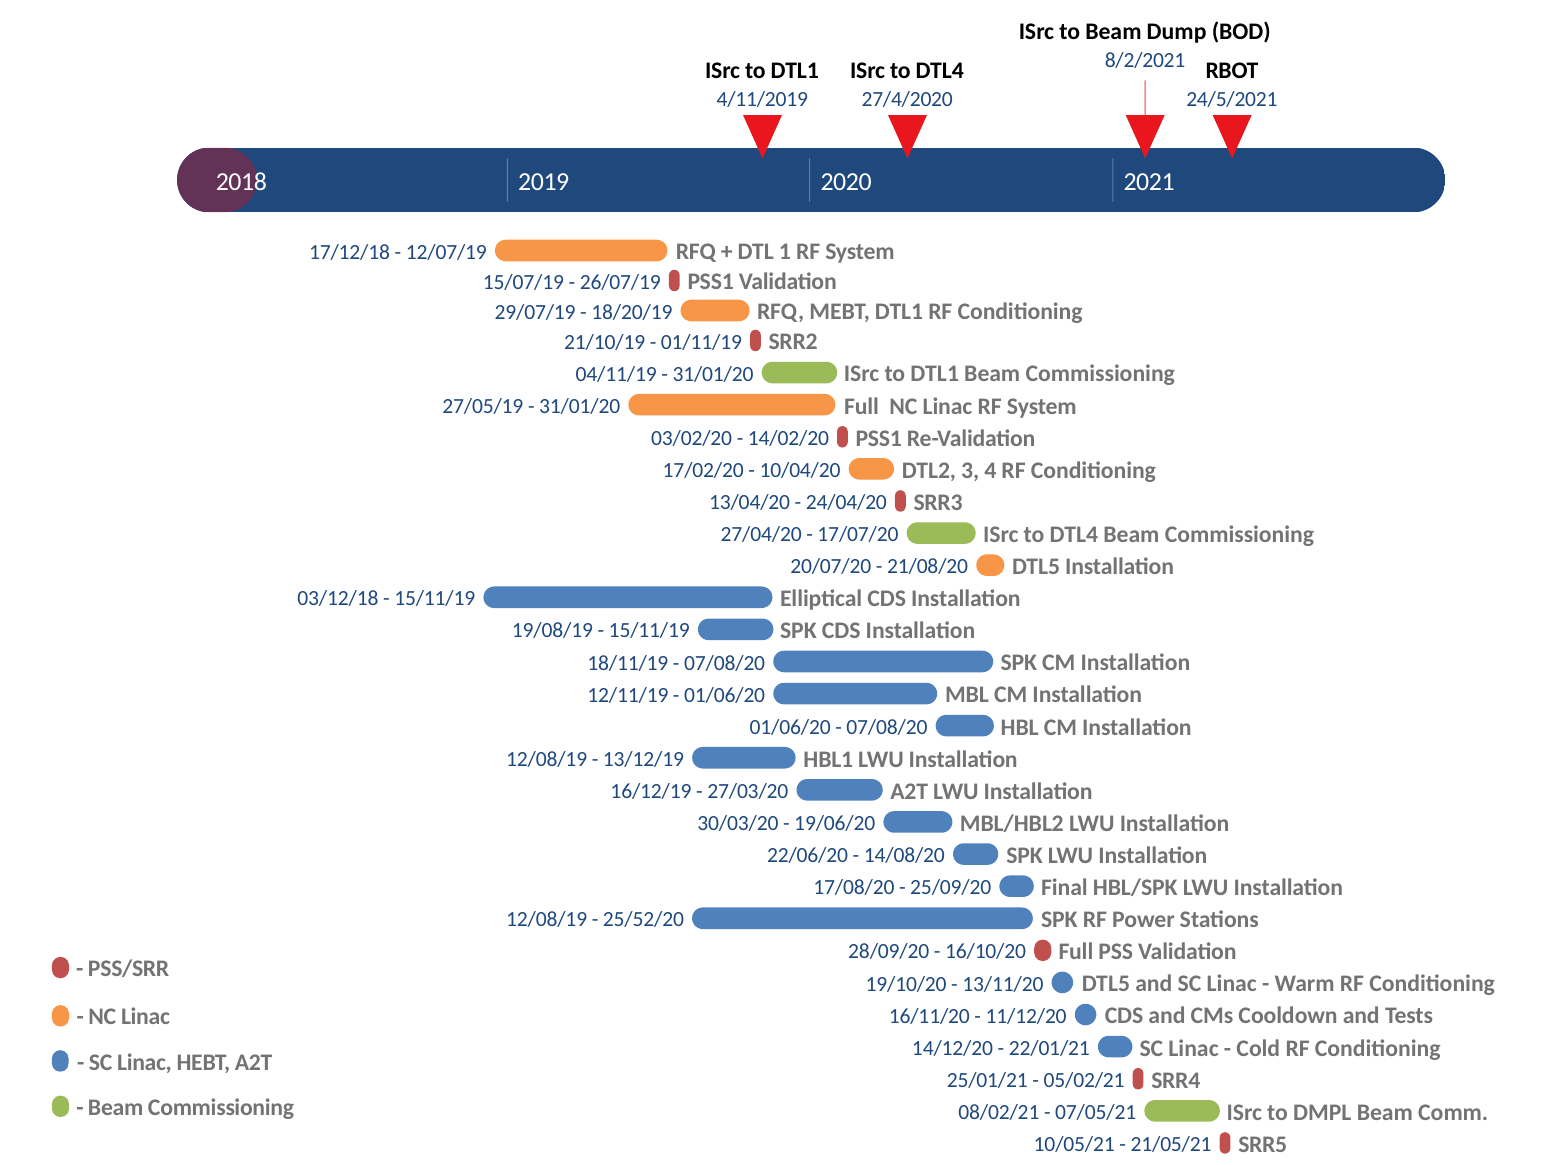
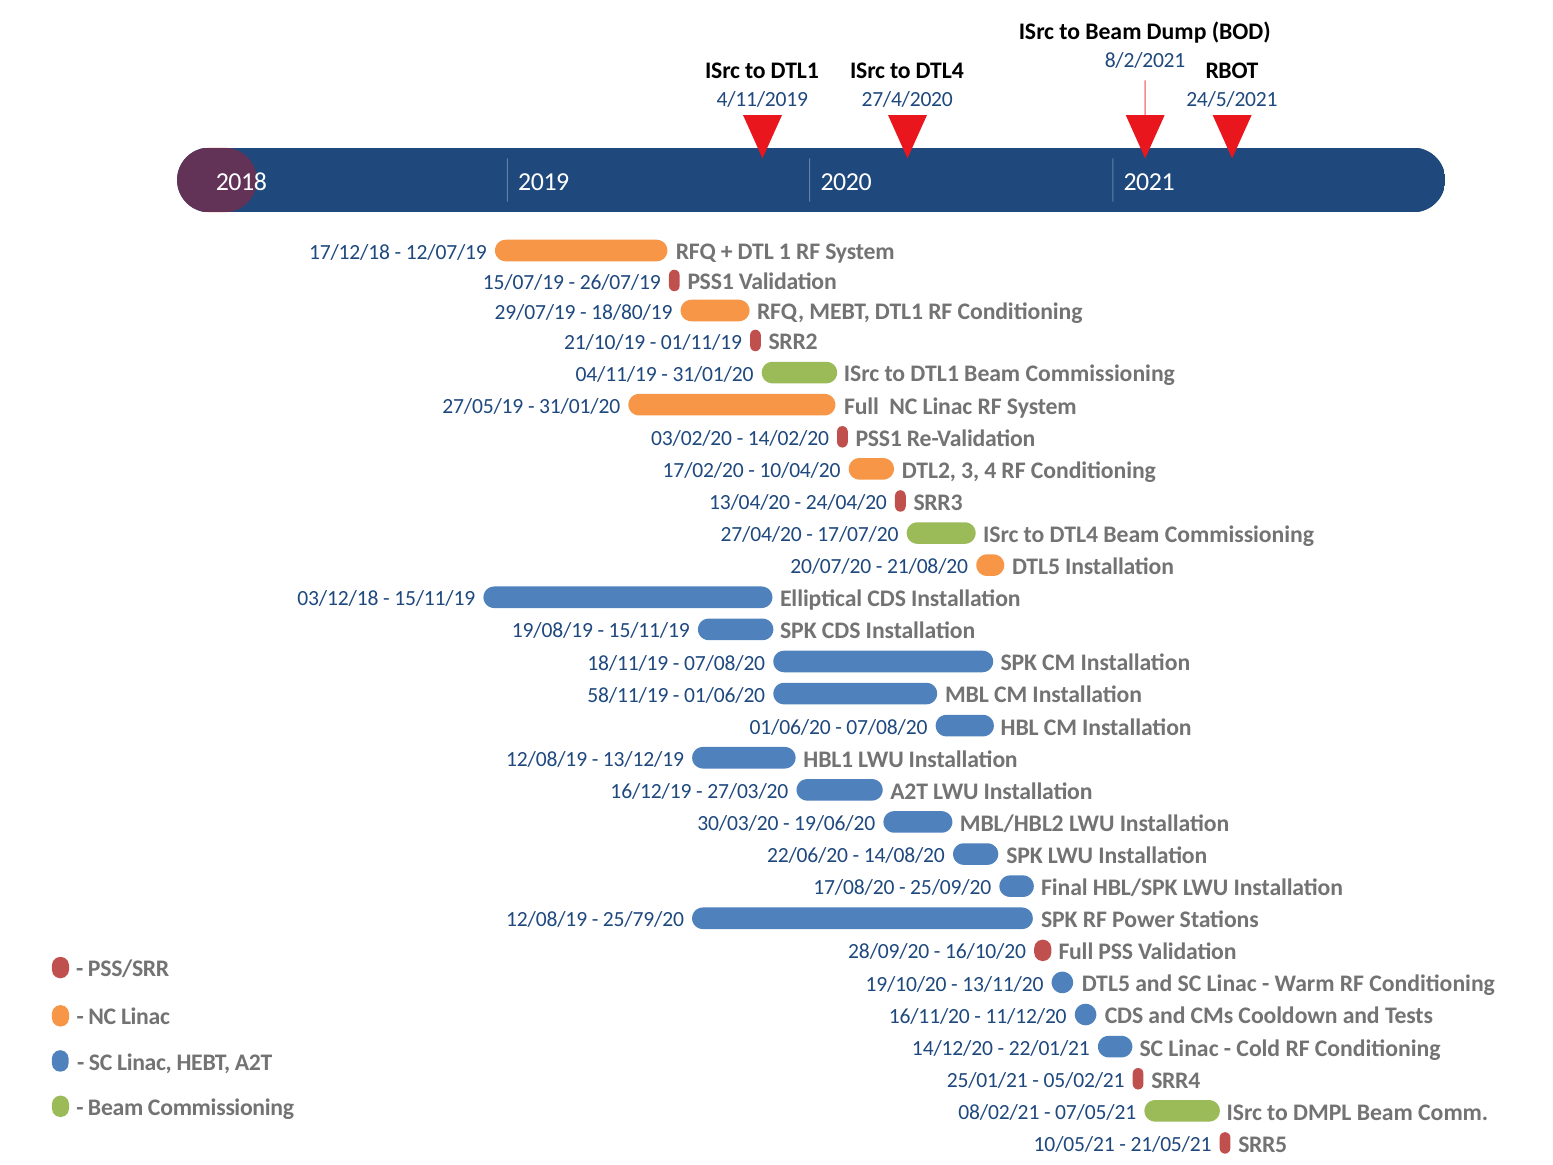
18/20/19: 18/20/19 -> 18/80/19
12/11/19: 12/11/19 -> 58/11/19
25/52/20: 25/52/20 -> 25/79/20
